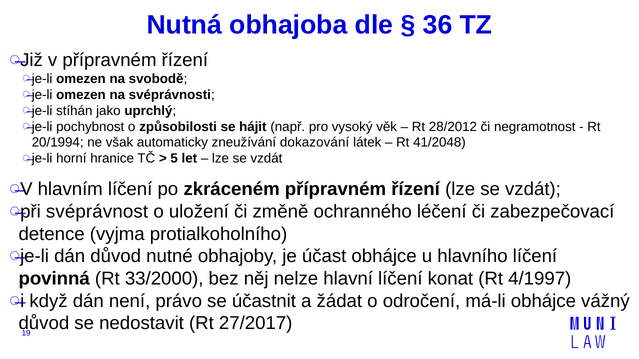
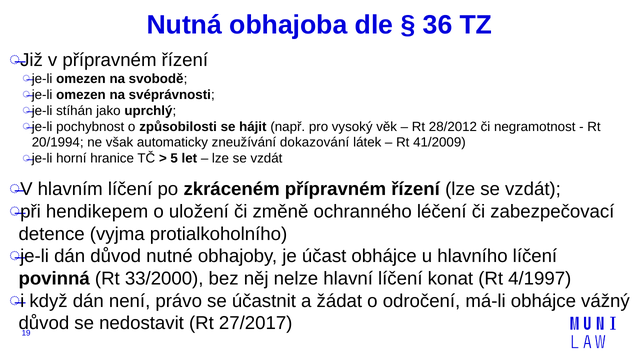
41/2048: 41/2048 -> 41/2009
svéprávnost: svéprávnost -> hendikepem
